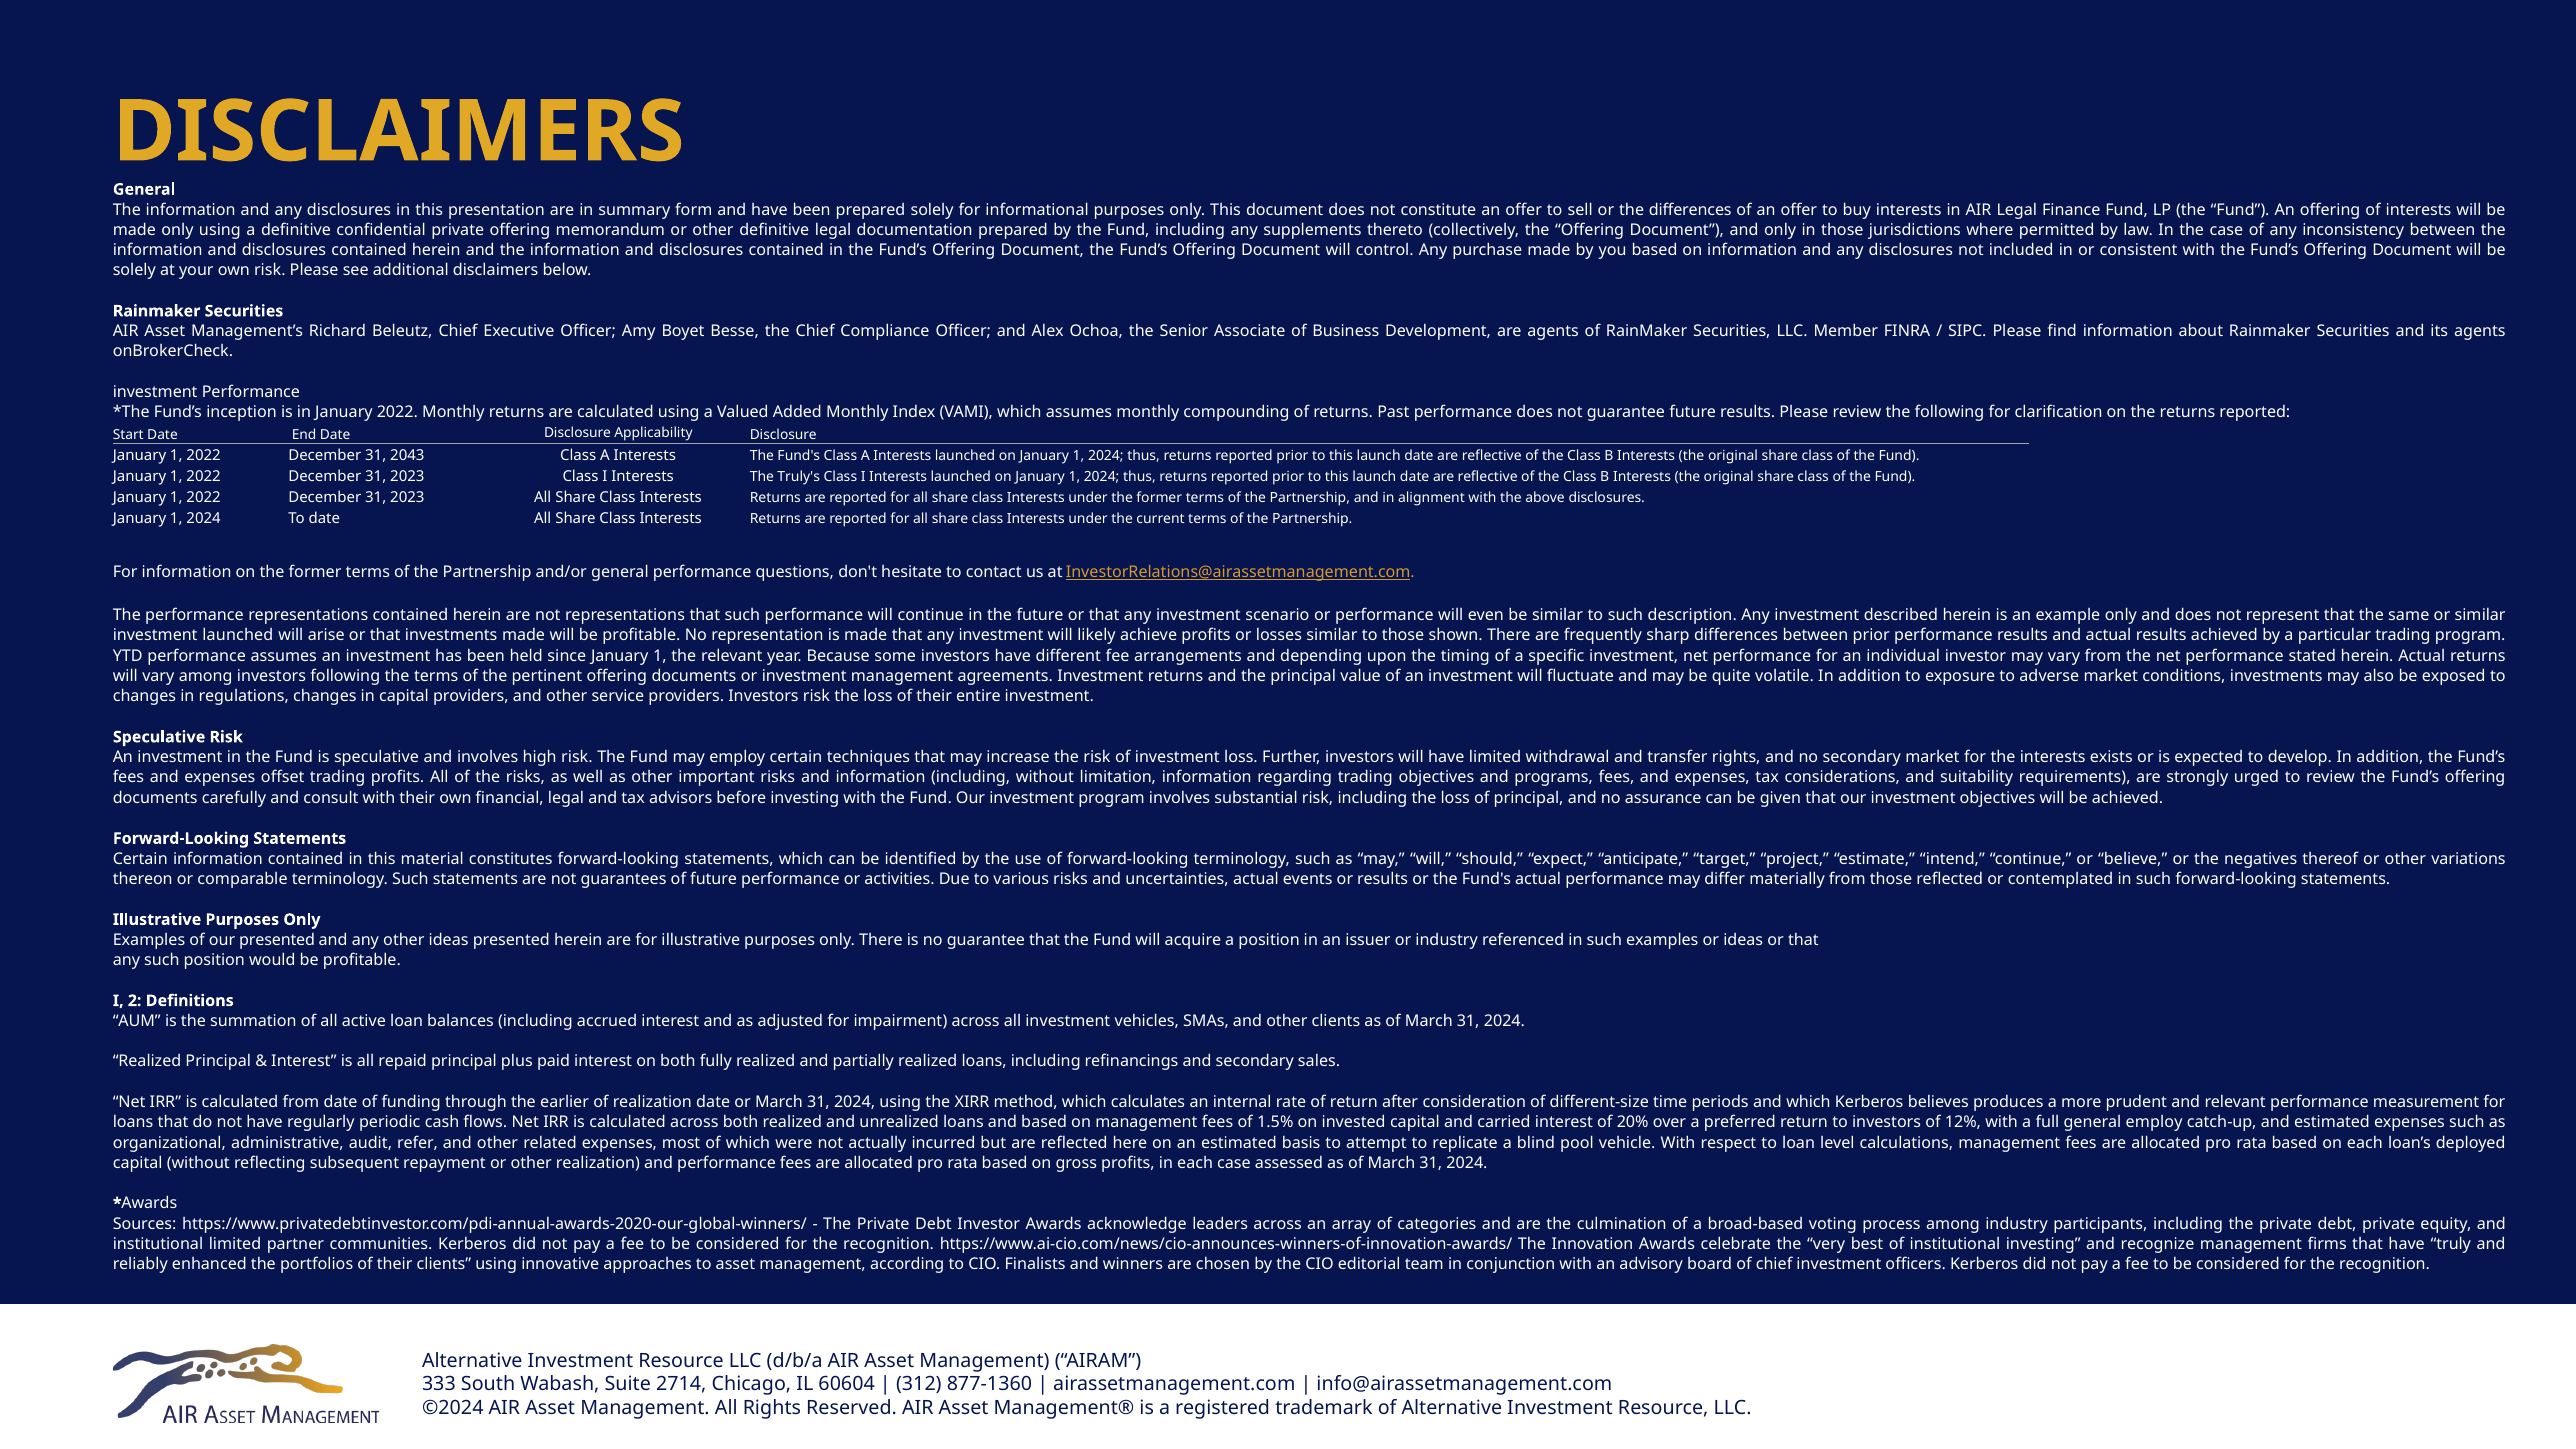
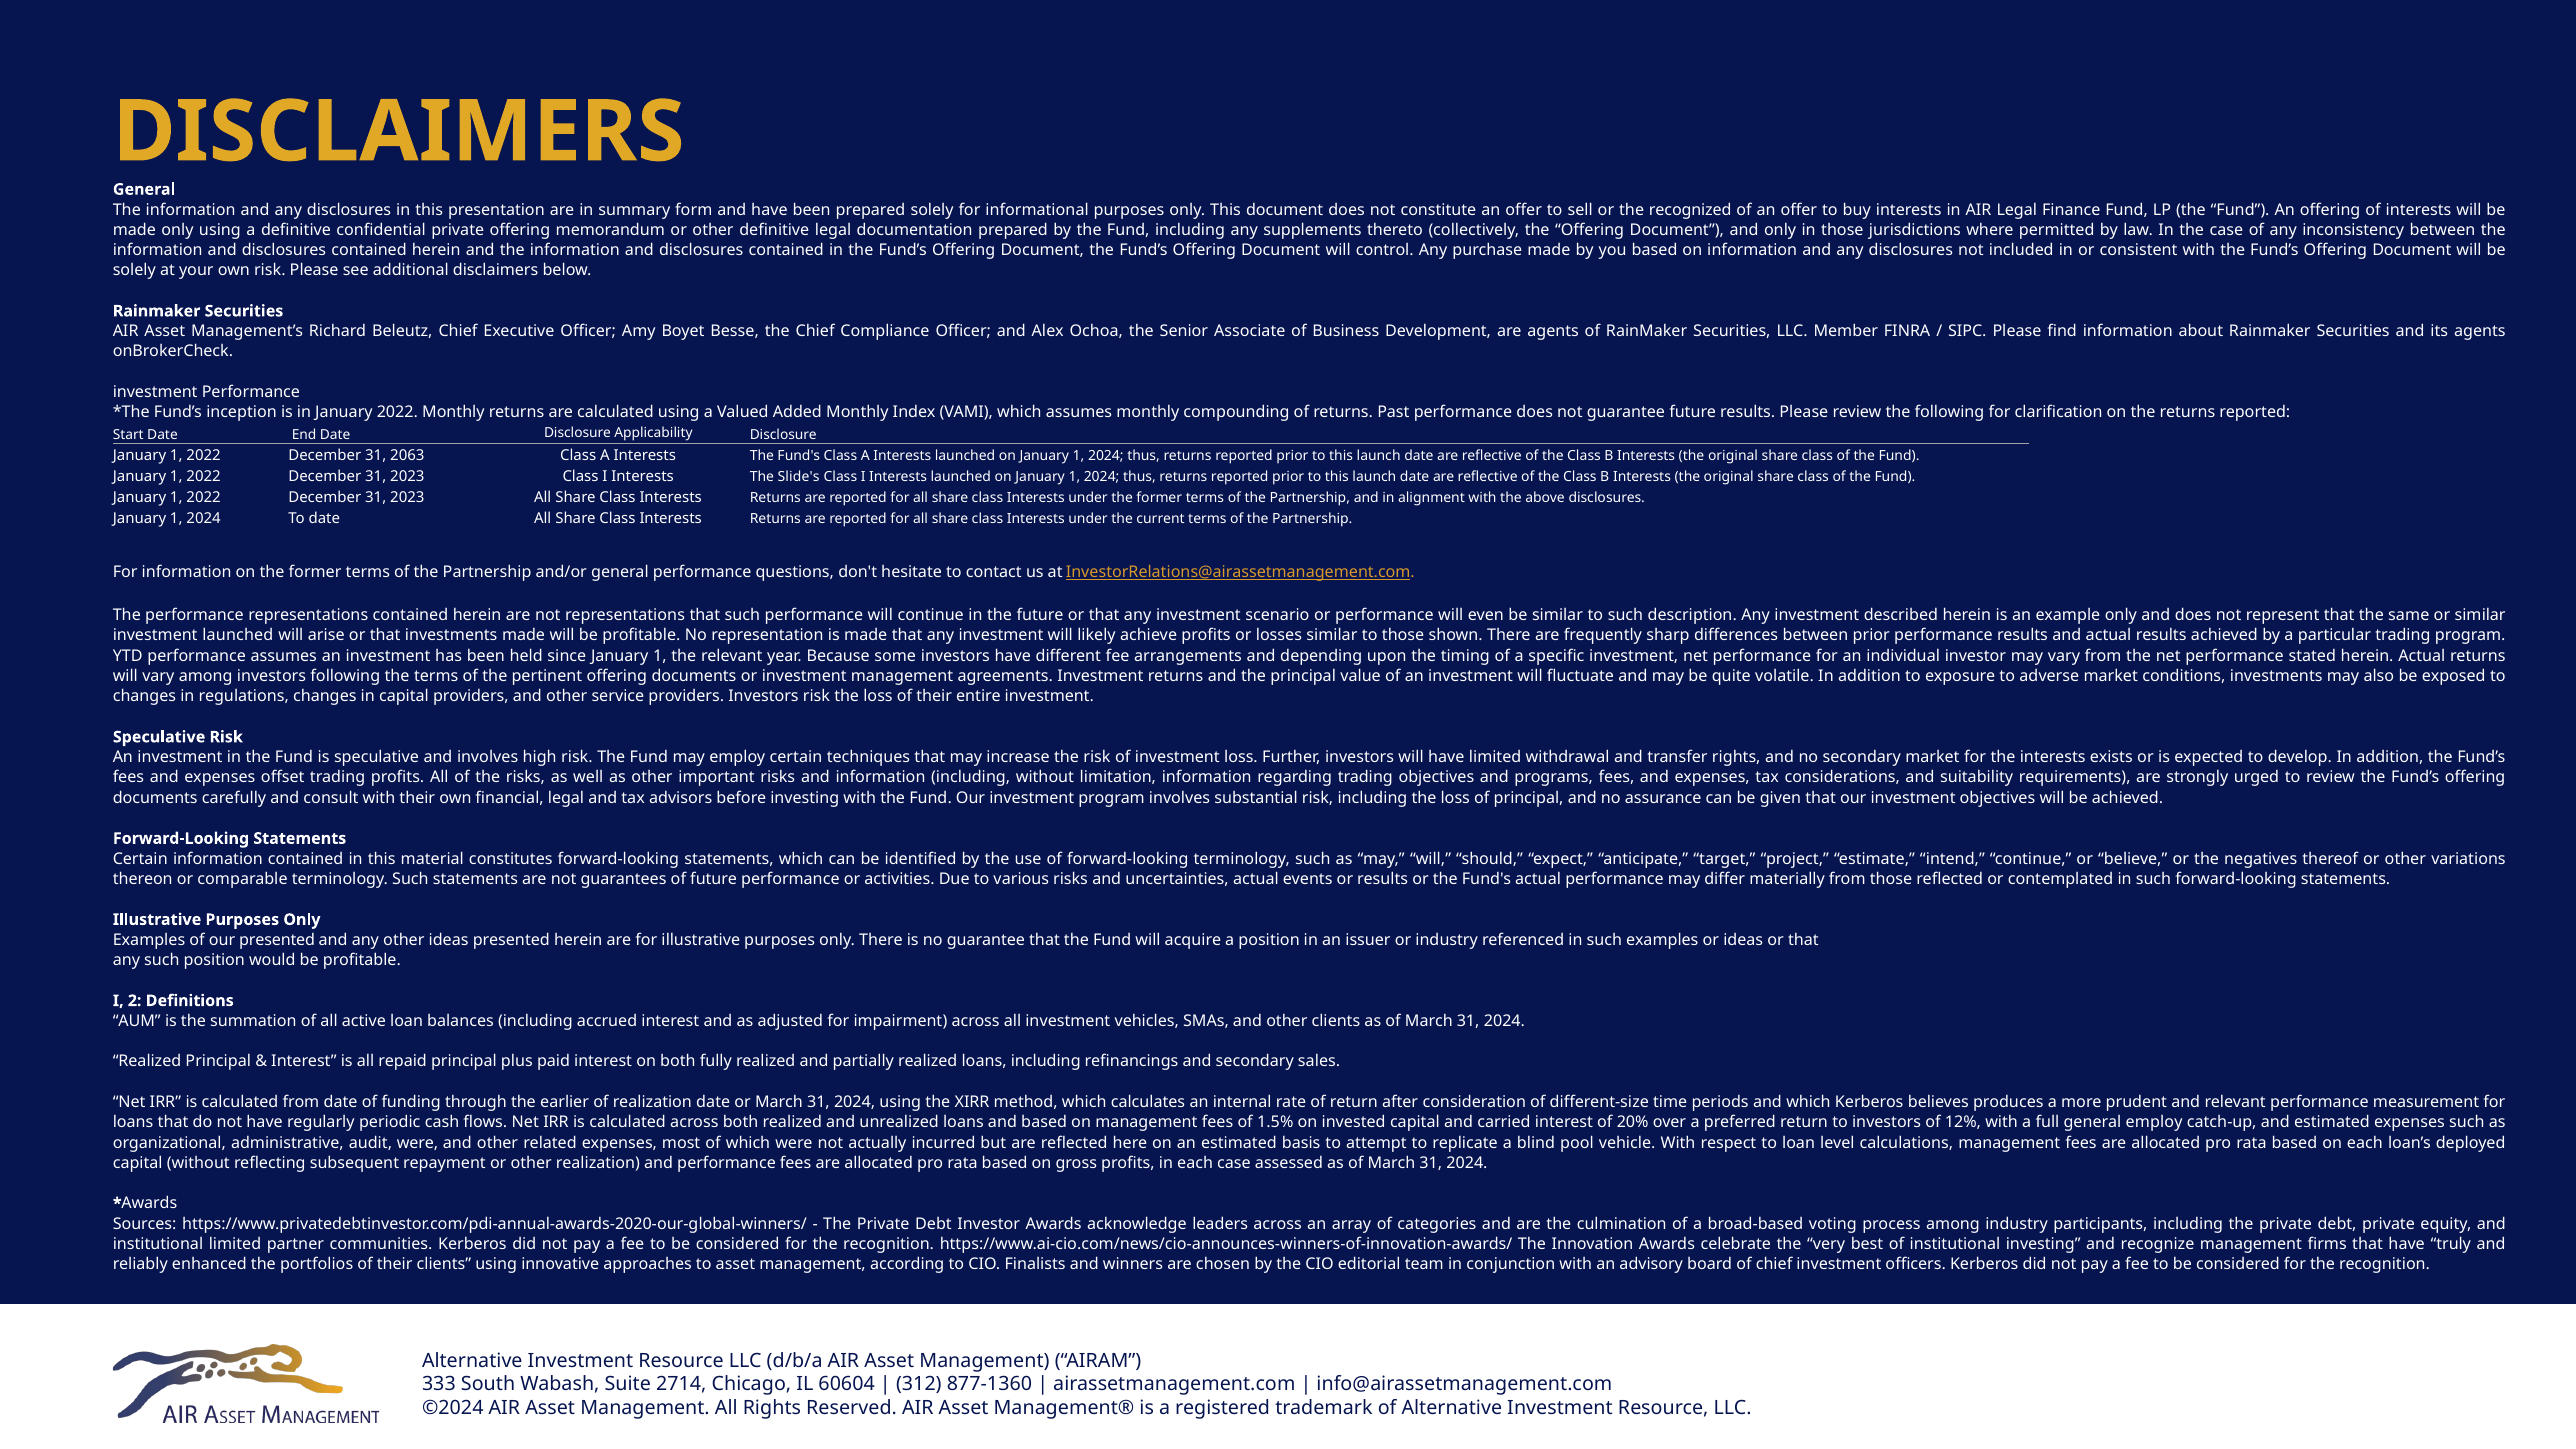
the differences: differences -> recognized
2043: 2043 -> 2063
Truly's: Truly's -> Slide's
audit refer: refer -> were
